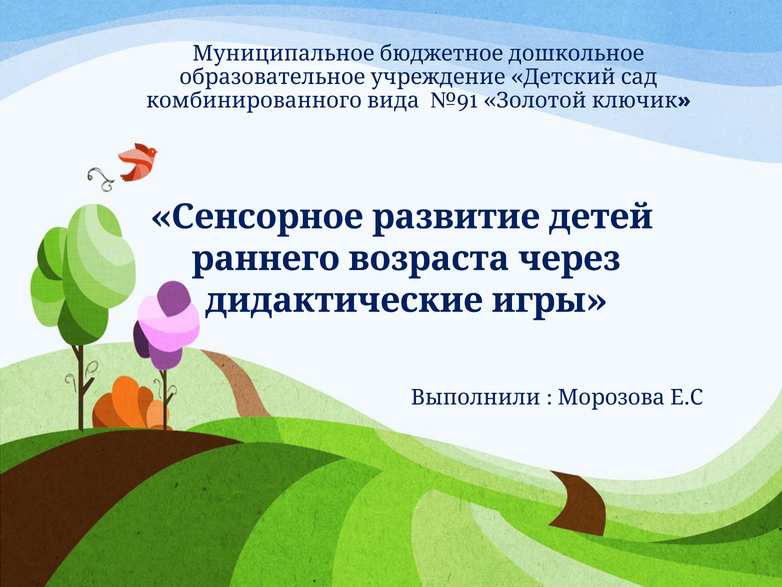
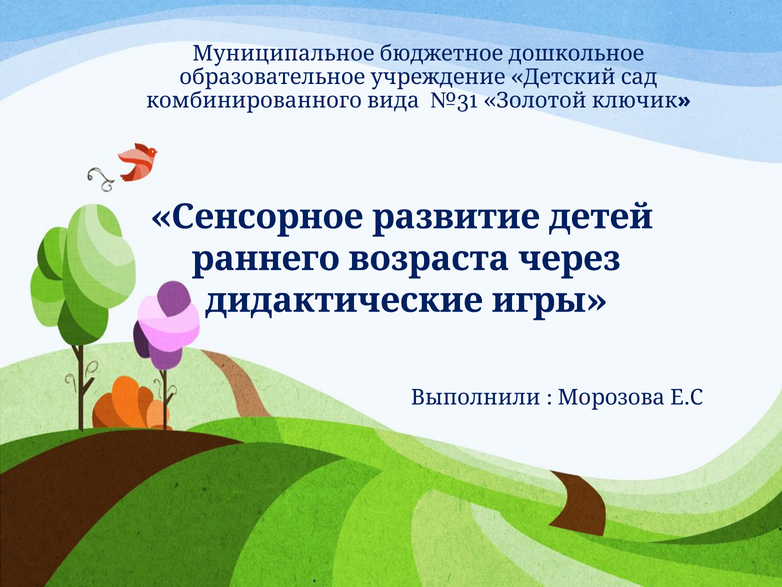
№91: №91 -> №31
